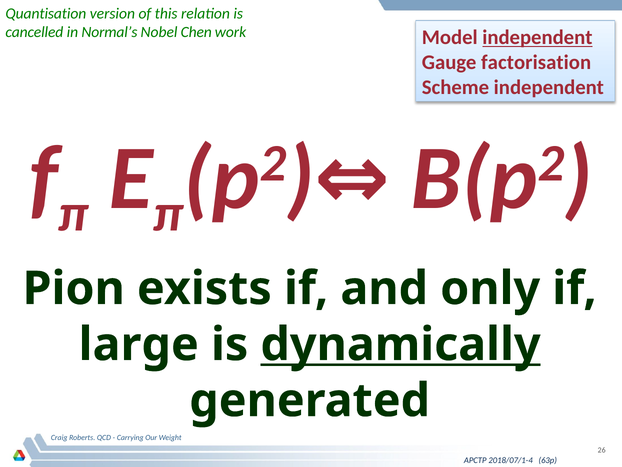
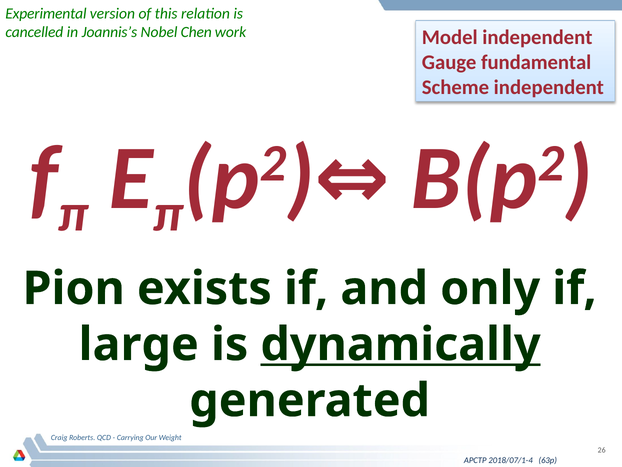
Quantisation: Quantisation -> Experimental
Normal’s: Normal’s -> Joannis’s
independent at (537, 37) underline: present -> none
factorisation: factorisation -> fundamental
